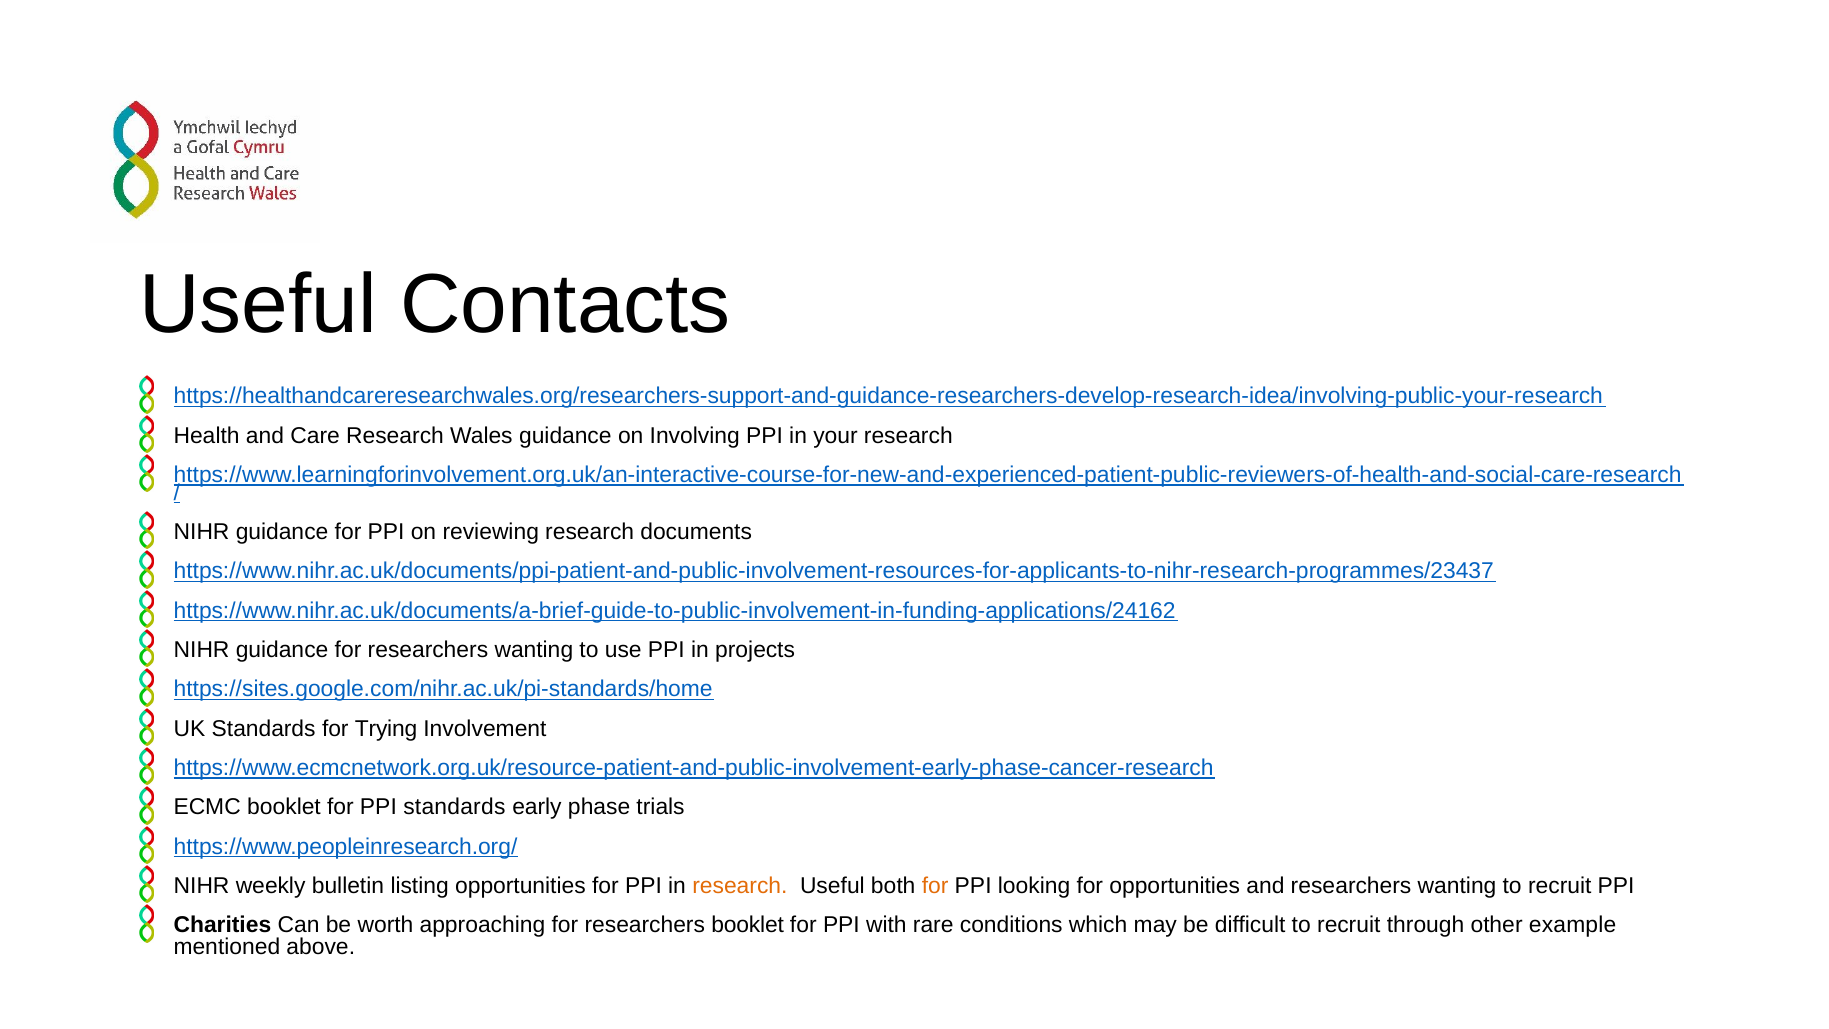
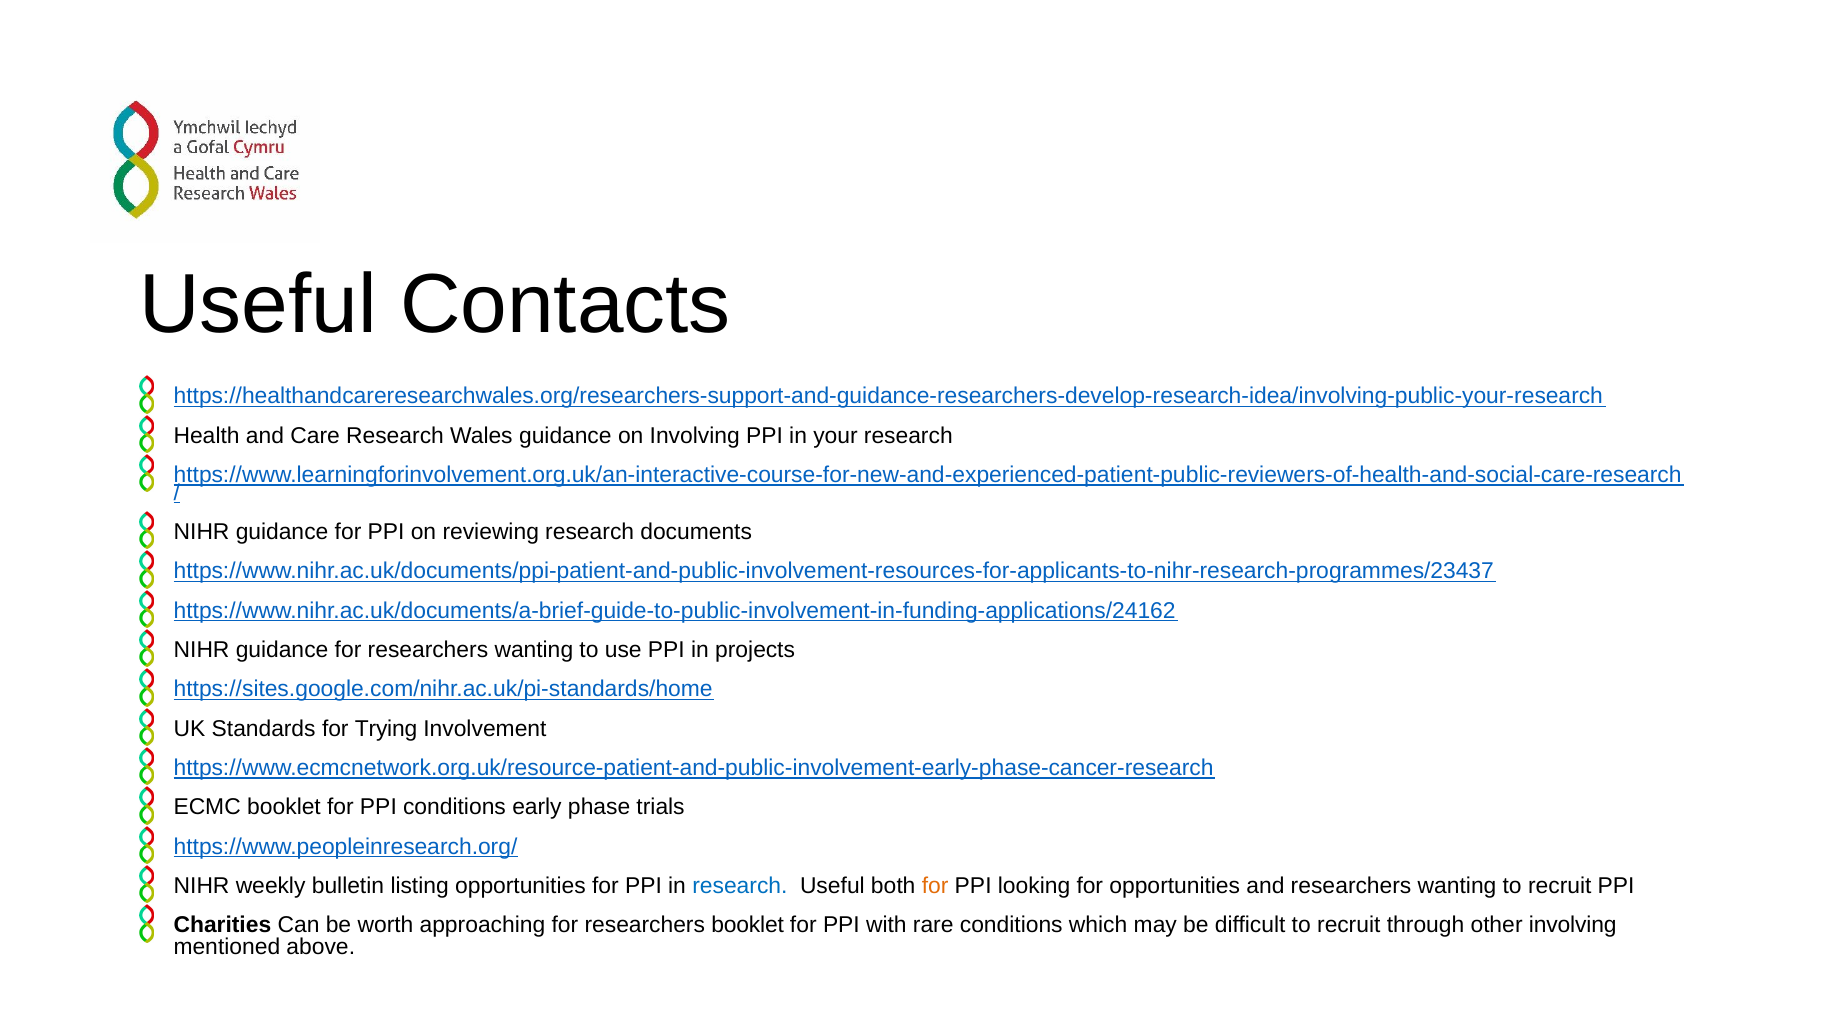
PPI standards: standards -> conditions
research at (740, 886) colour: orange -> blue
other example: example -> involving
